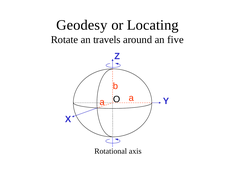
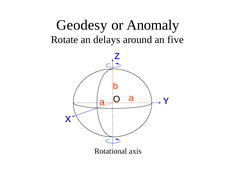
Locating: Locating -> Anomaly
travels: travels -> delays
